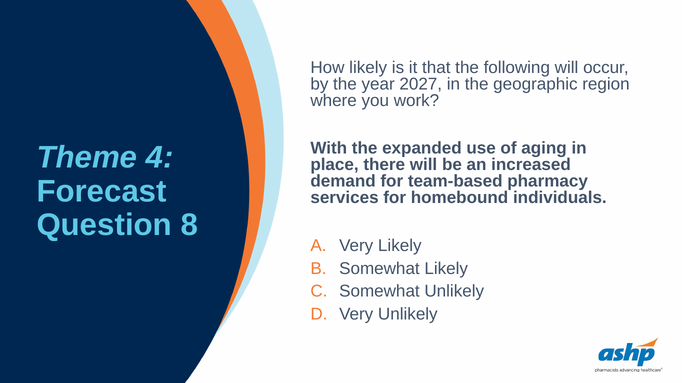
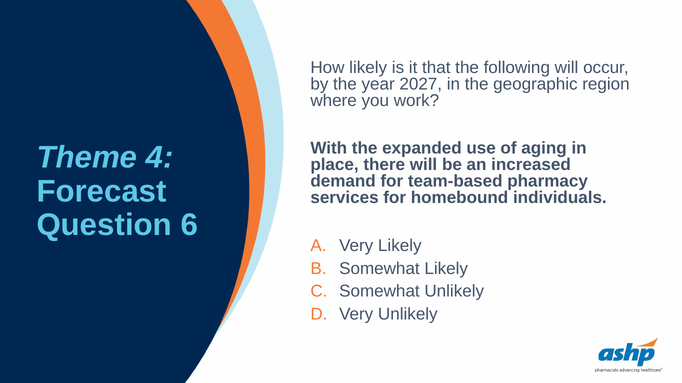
8: 8 -> 6
